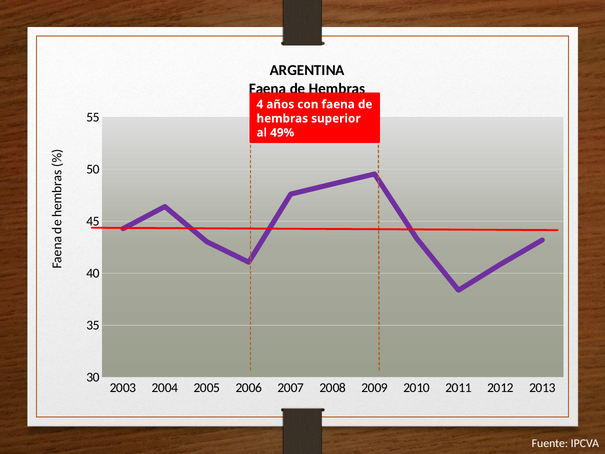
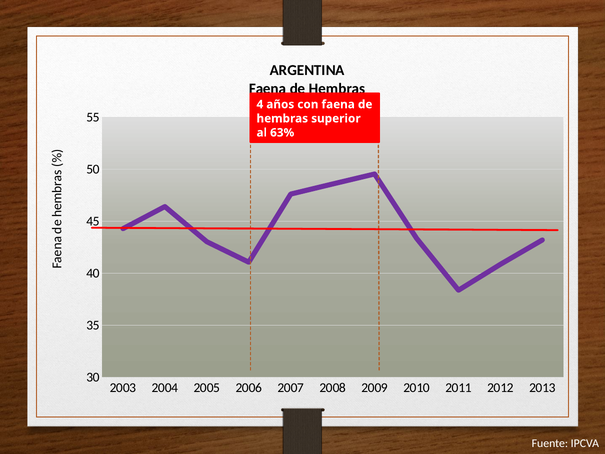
49%: 49% -> 63%
